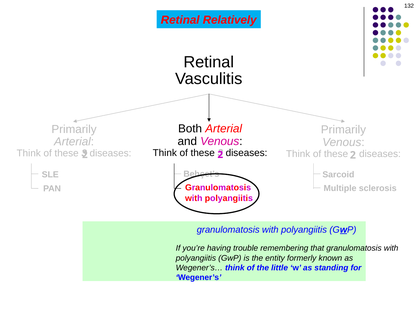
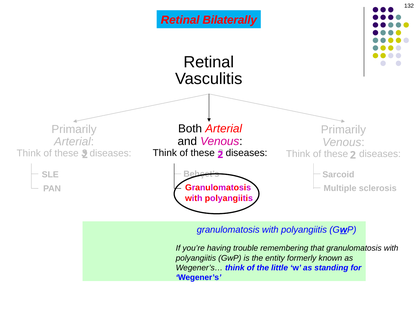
Relatively: Relatively -> Bilaterally
